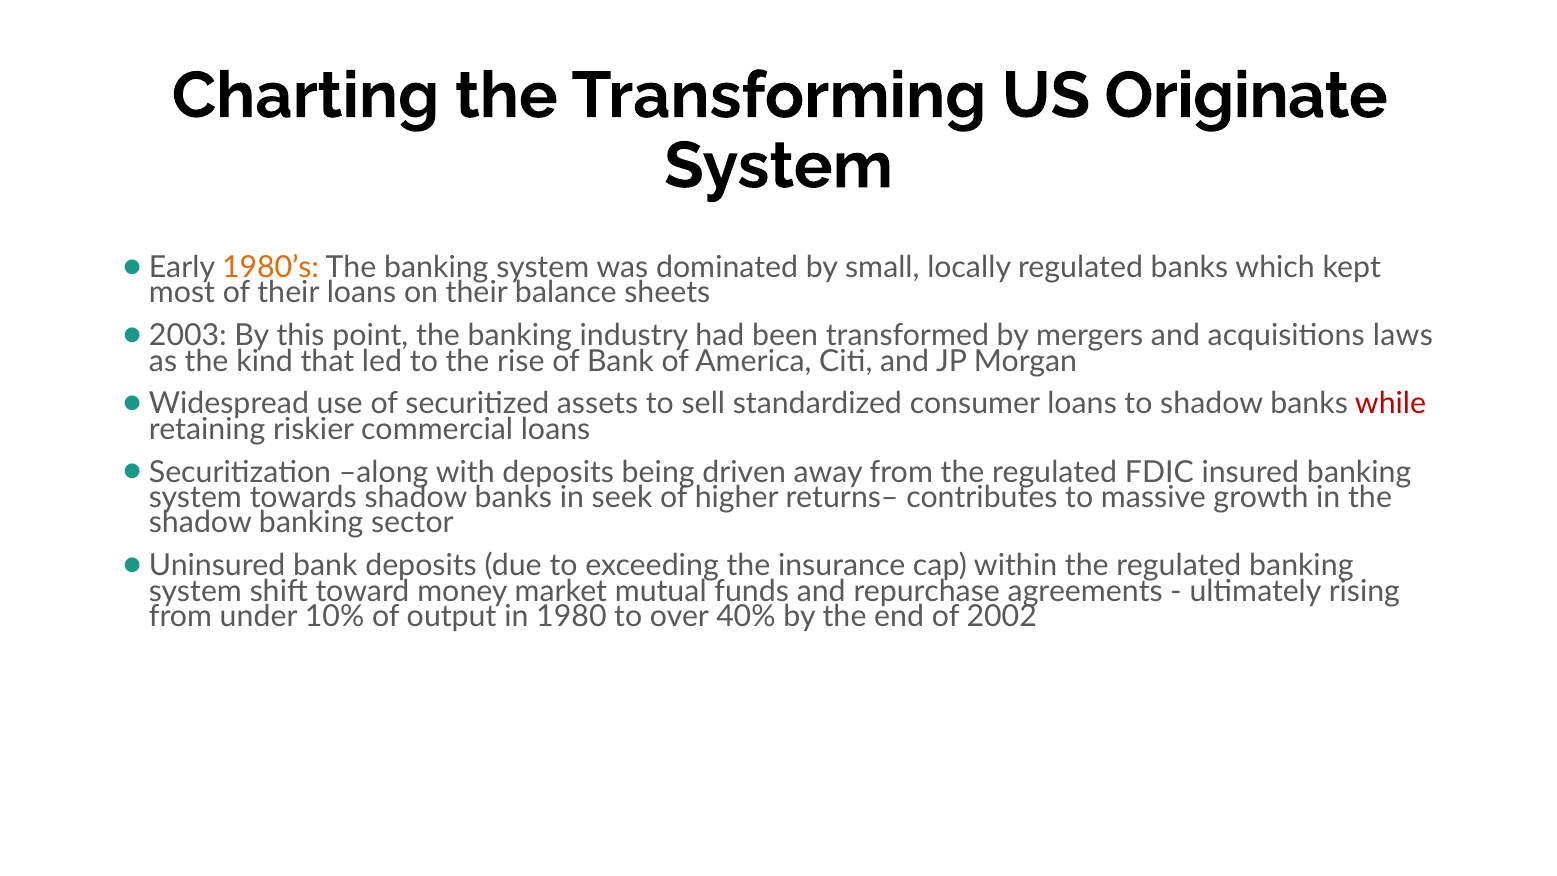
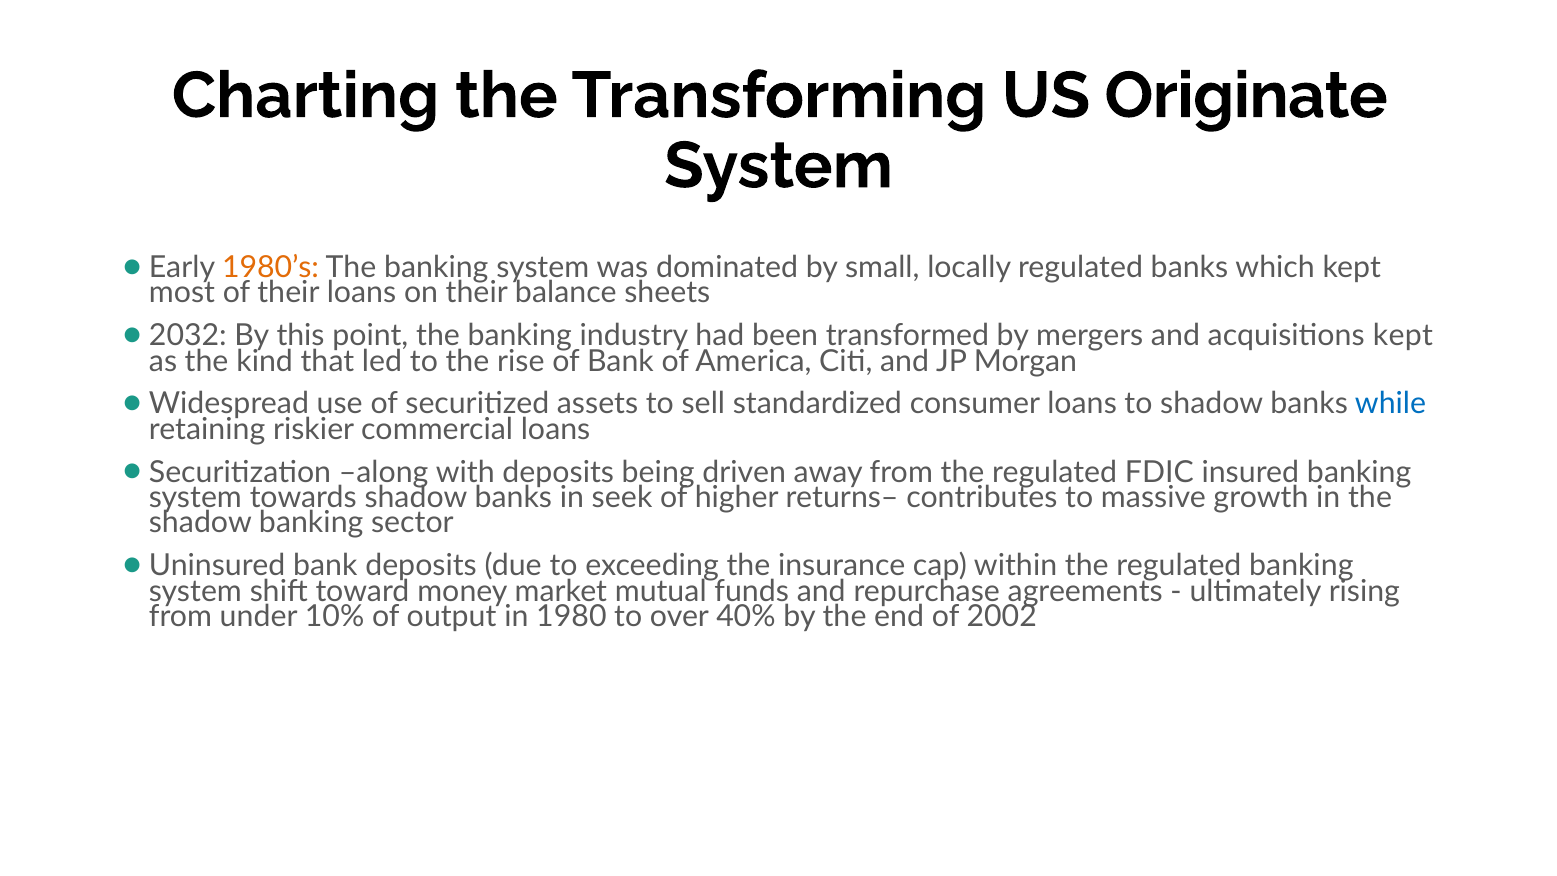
2003: 2003 -> 2032
acquisitions laws: laws -> kept
while colour: red -> blue
